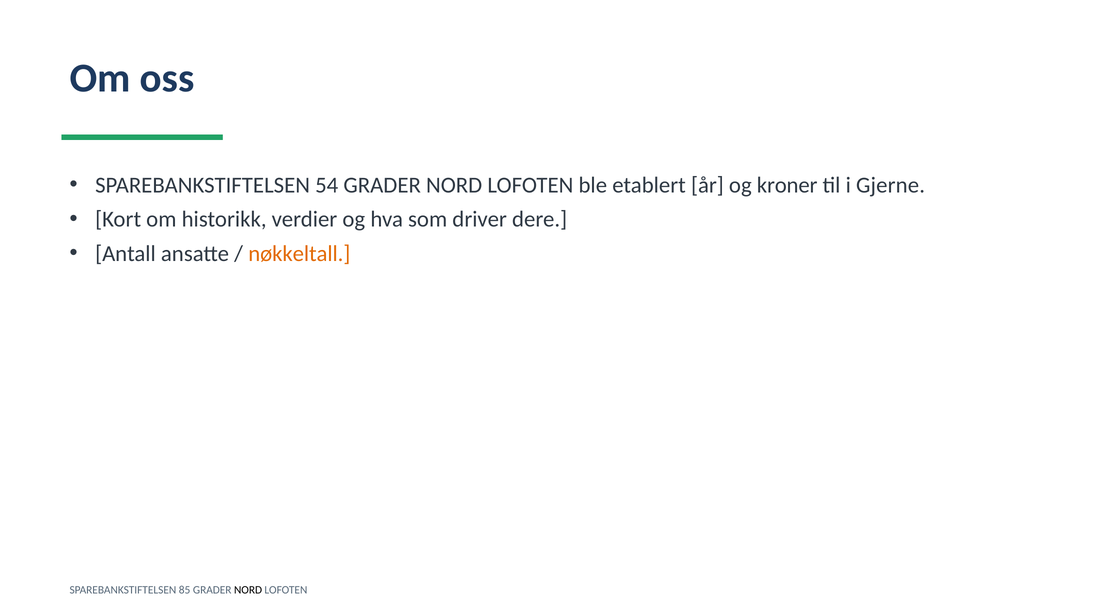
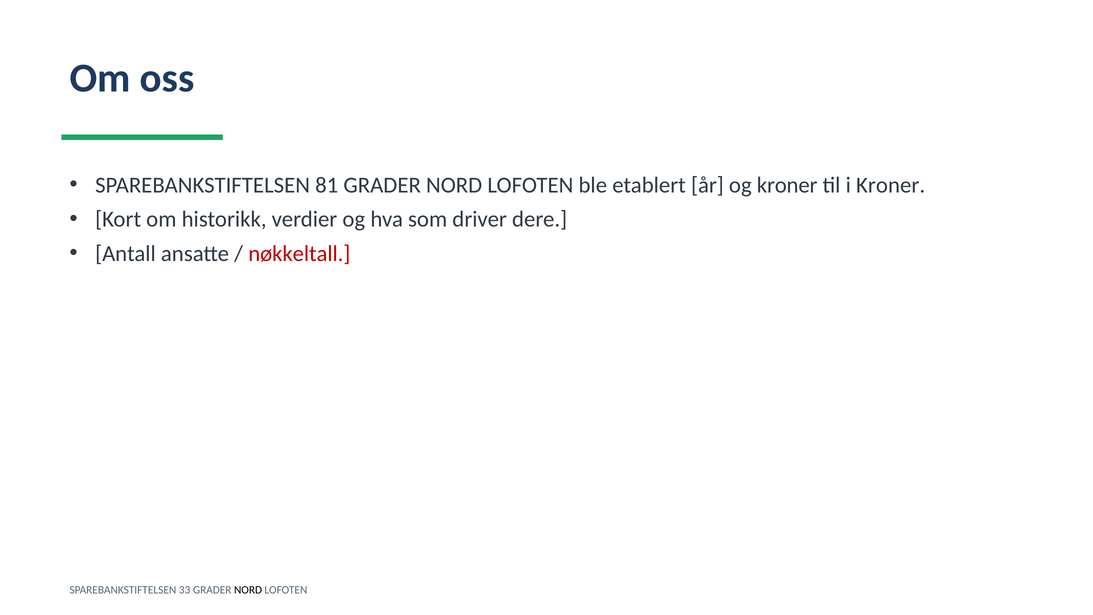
54: 54 -> 81
i Gjerne: Gjerne -> Kroner
nøkkeltall colour: orange -> red
85: 85 -> 33
